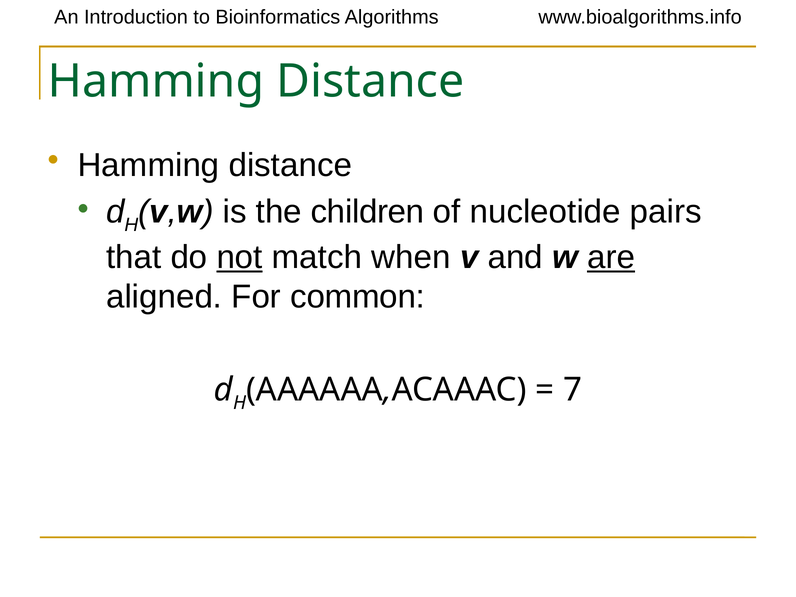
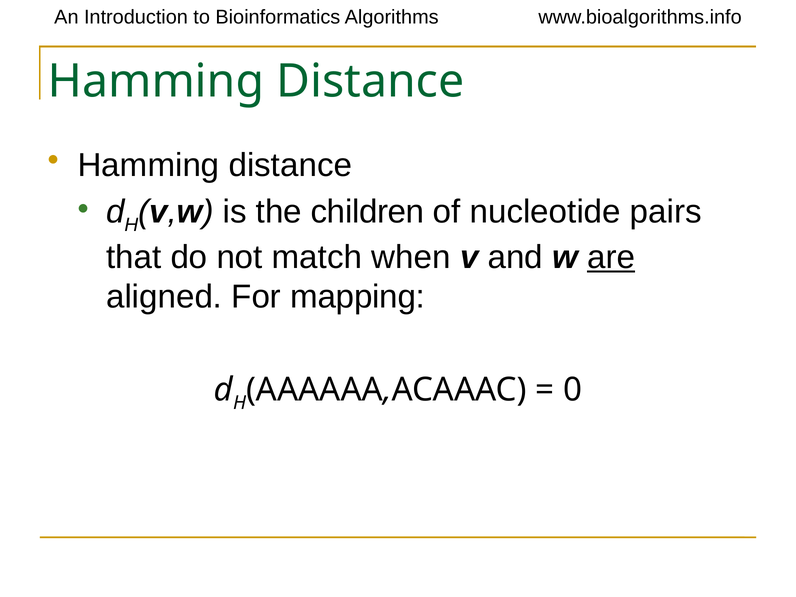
not underline: present -> none
common: common -> mapping
7: 7 -> 0
